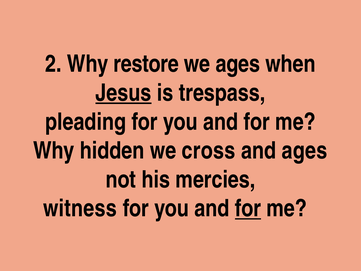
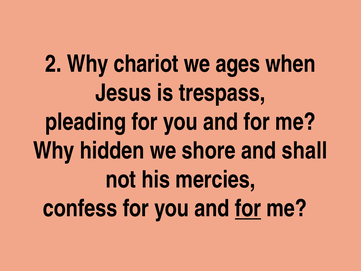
restore: restore -> chariot
Jesus underline: present -> none
cross: cross -> shore
and ages: ages -> shall
witness: witness -> confess
